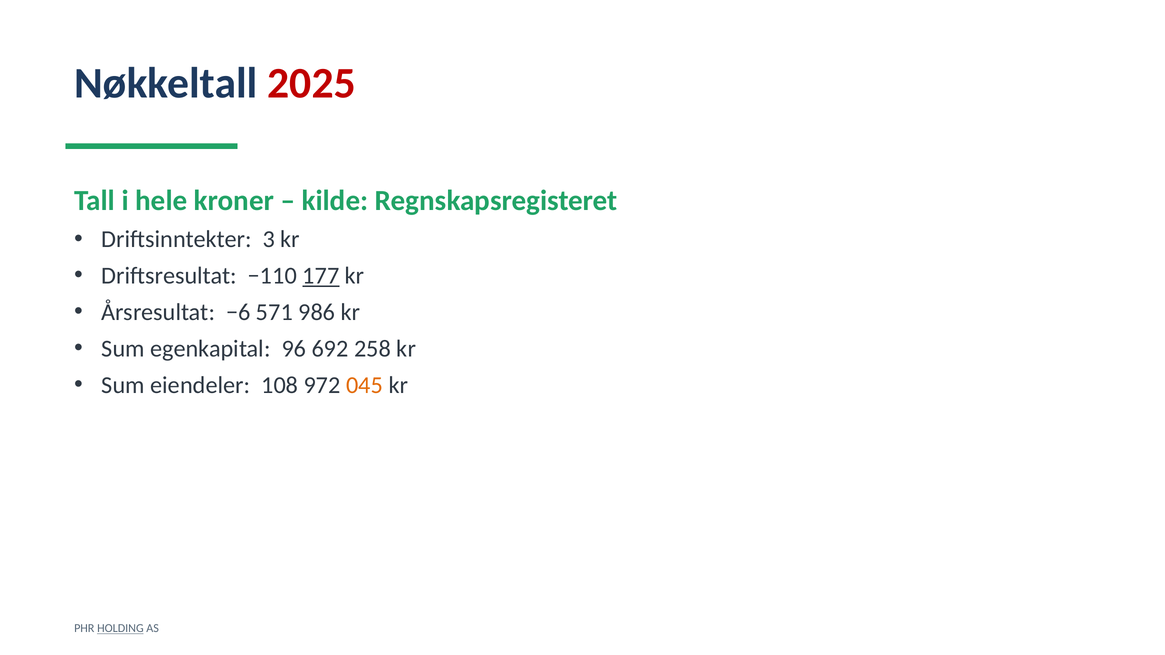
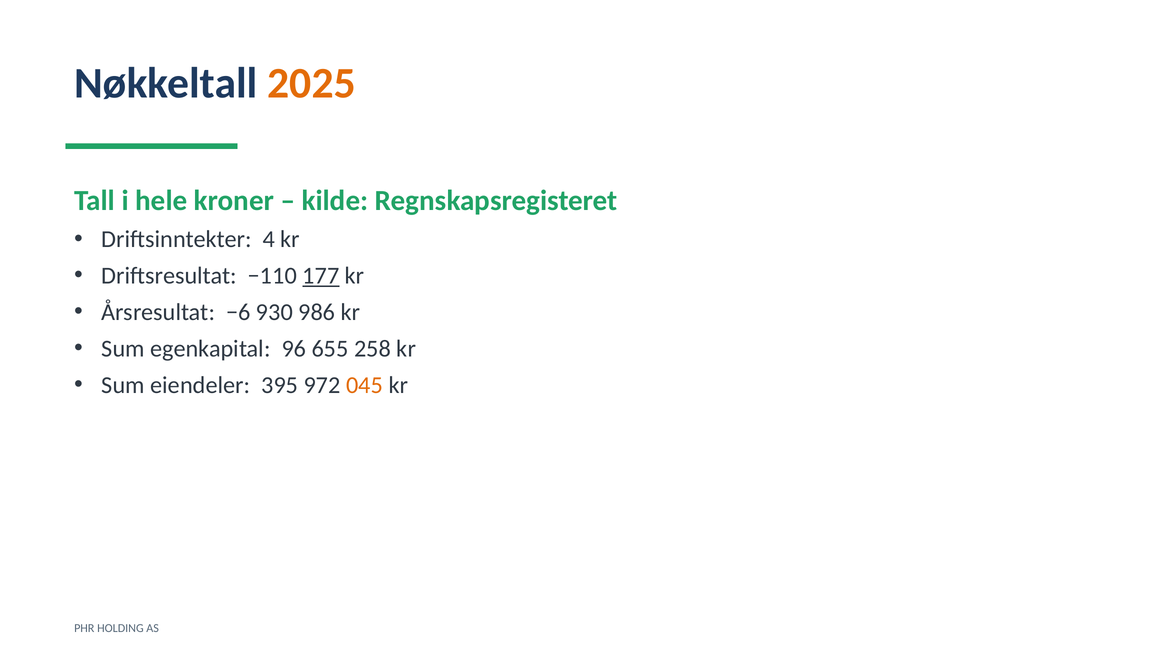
2025 colour: red -> orange
3: 3 -> 4
571: 571 -> 930
692: 692 -> 655
108: 108 -> 395
HOLDING underline: present -> none
